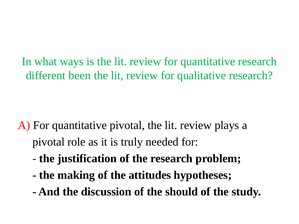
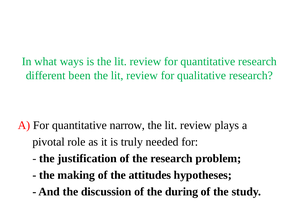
quantitative pivotal: pivotal -> narrow
should: should -> during
